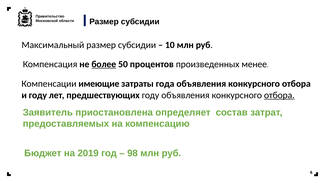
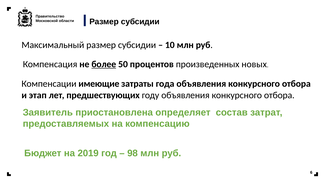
менее: менее -> новых
и году: году -> этап
отбора at (279, 95) underline: present -> none
